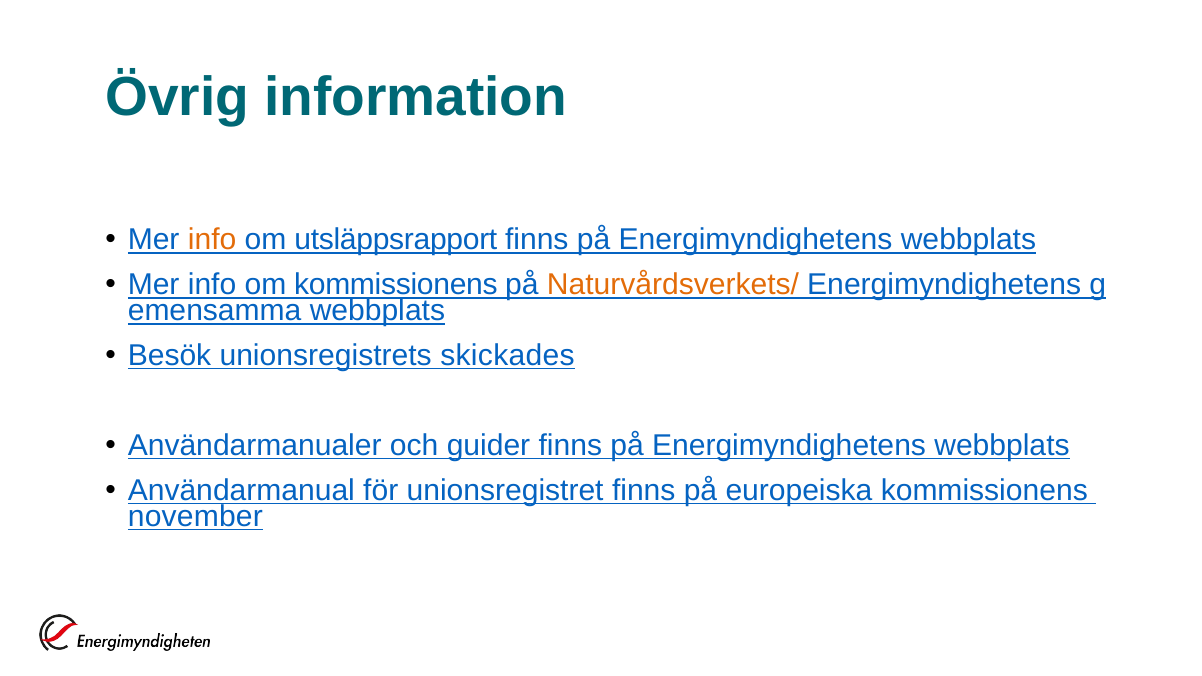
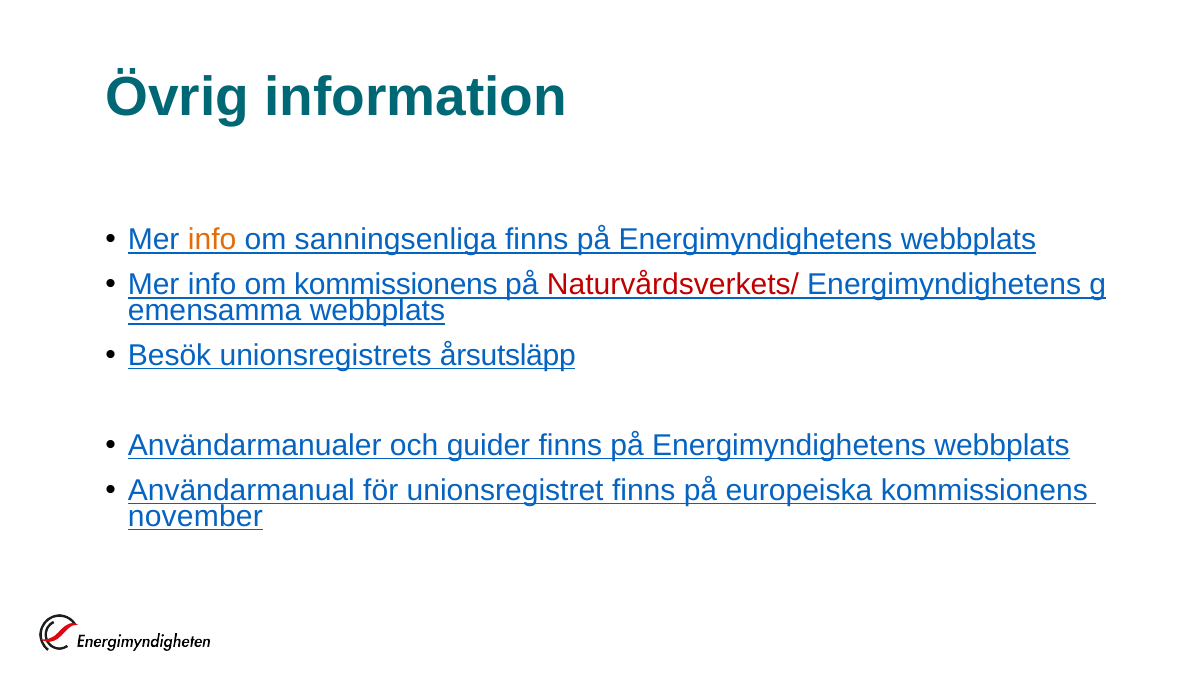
utsläppsrapport: utsläppsrapport -> sanningsenliga
Naturvårdsverkets/ colour: orange -> red
skickades: skickades -> årsutsläpp
